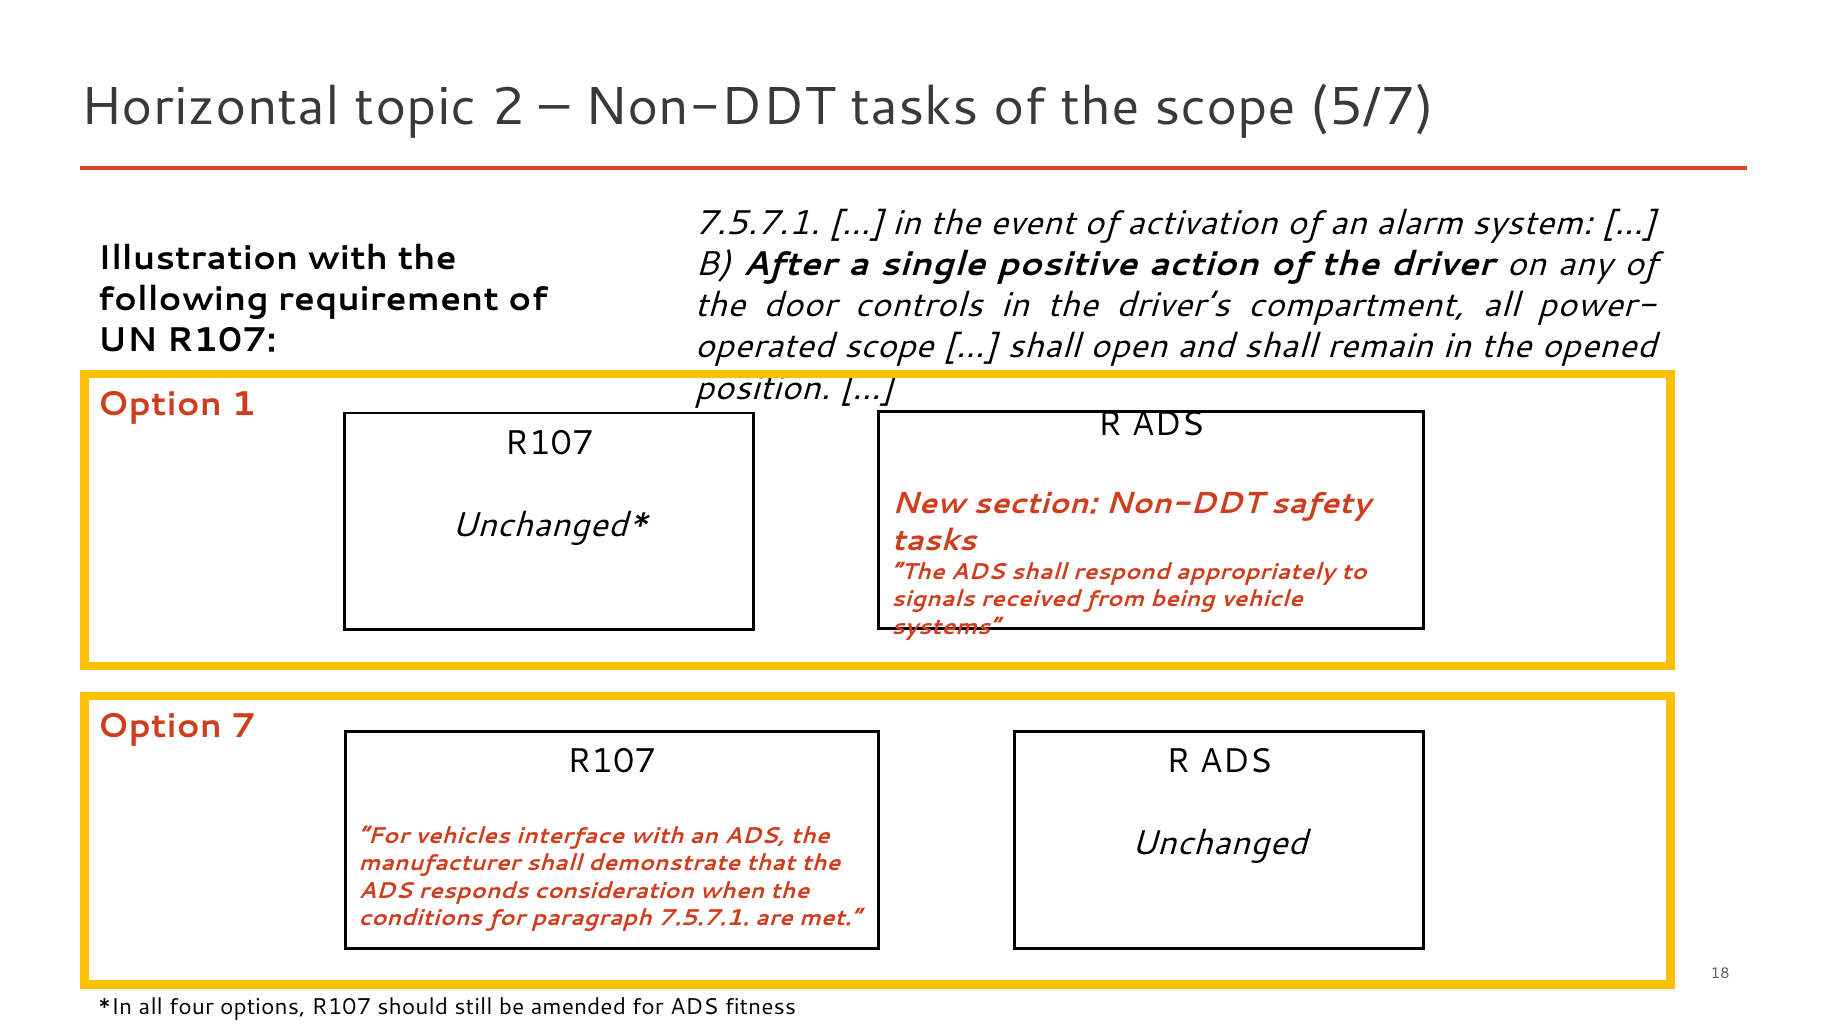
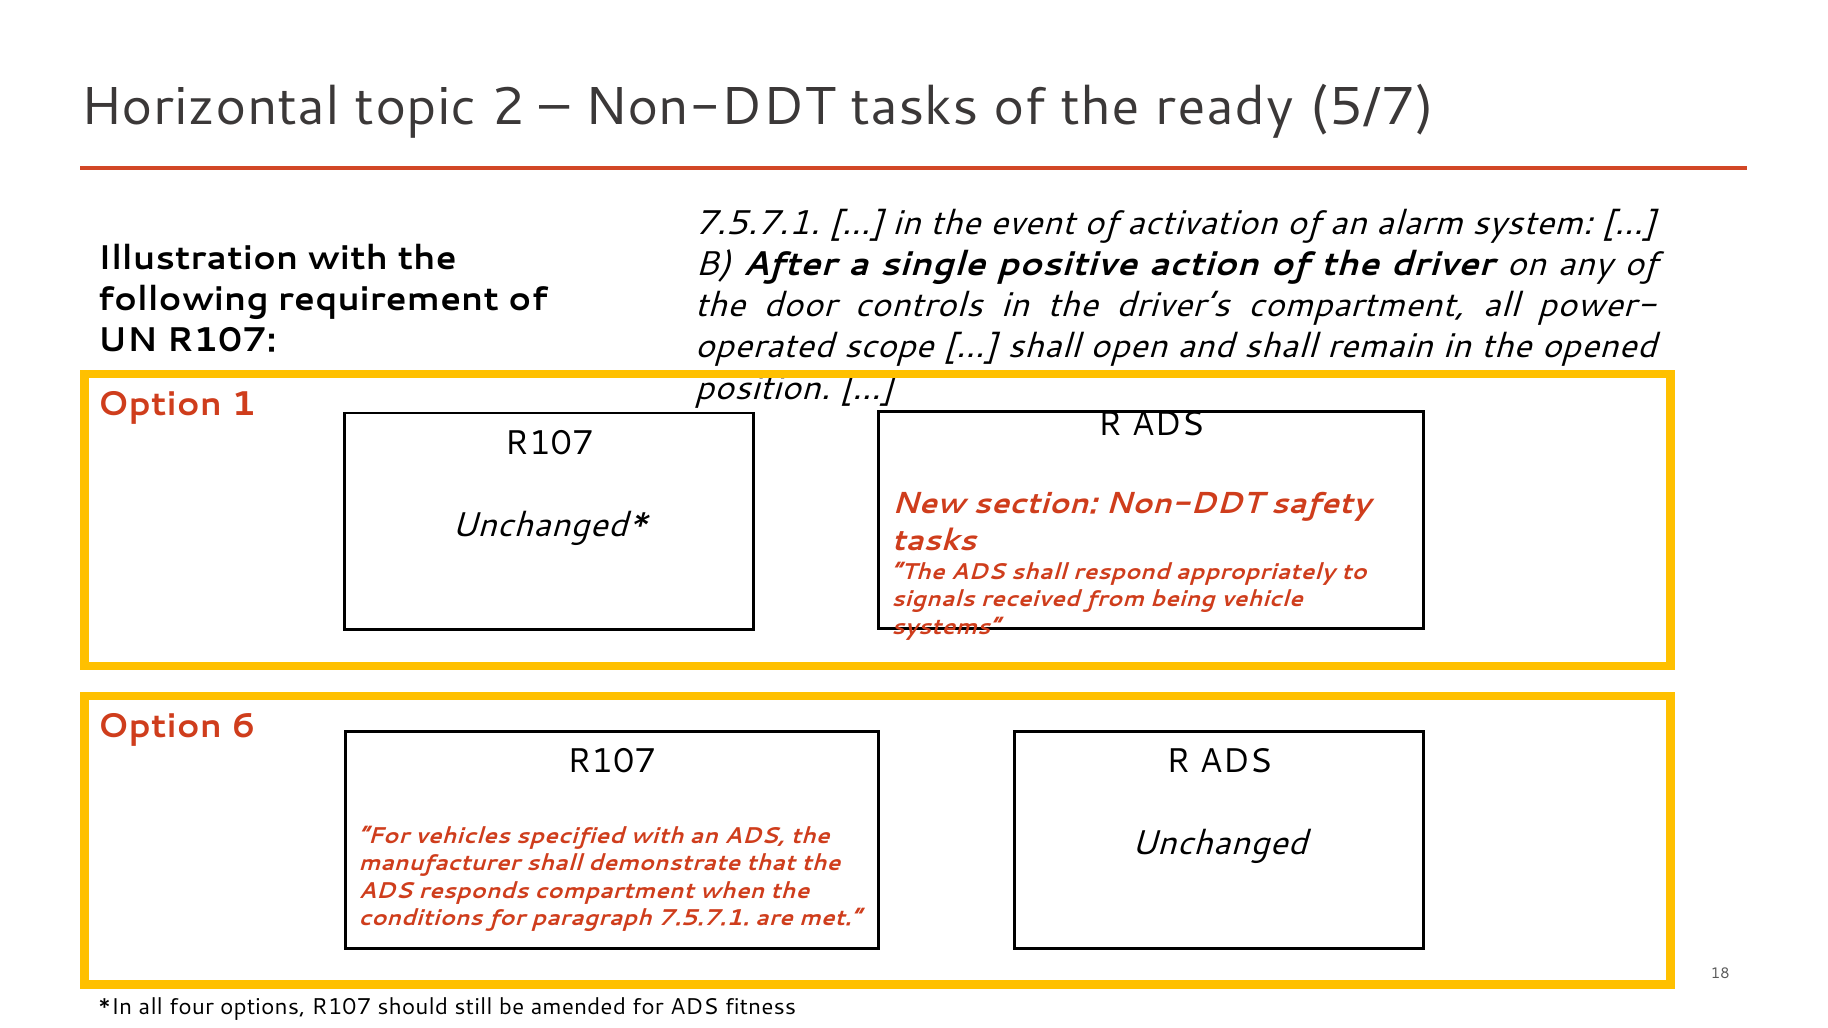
the scope: scope -> ready
7: 7 -> 6
interface: interface -> specified
responds consideration: consideration -> compartment
